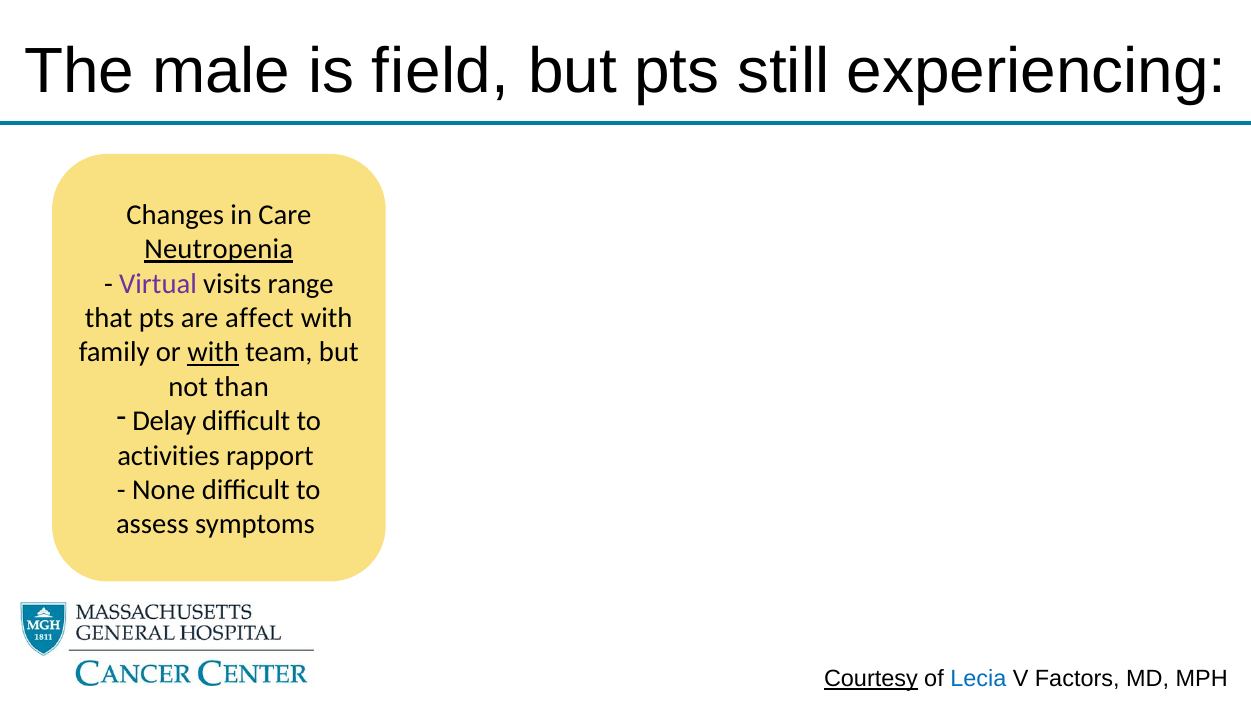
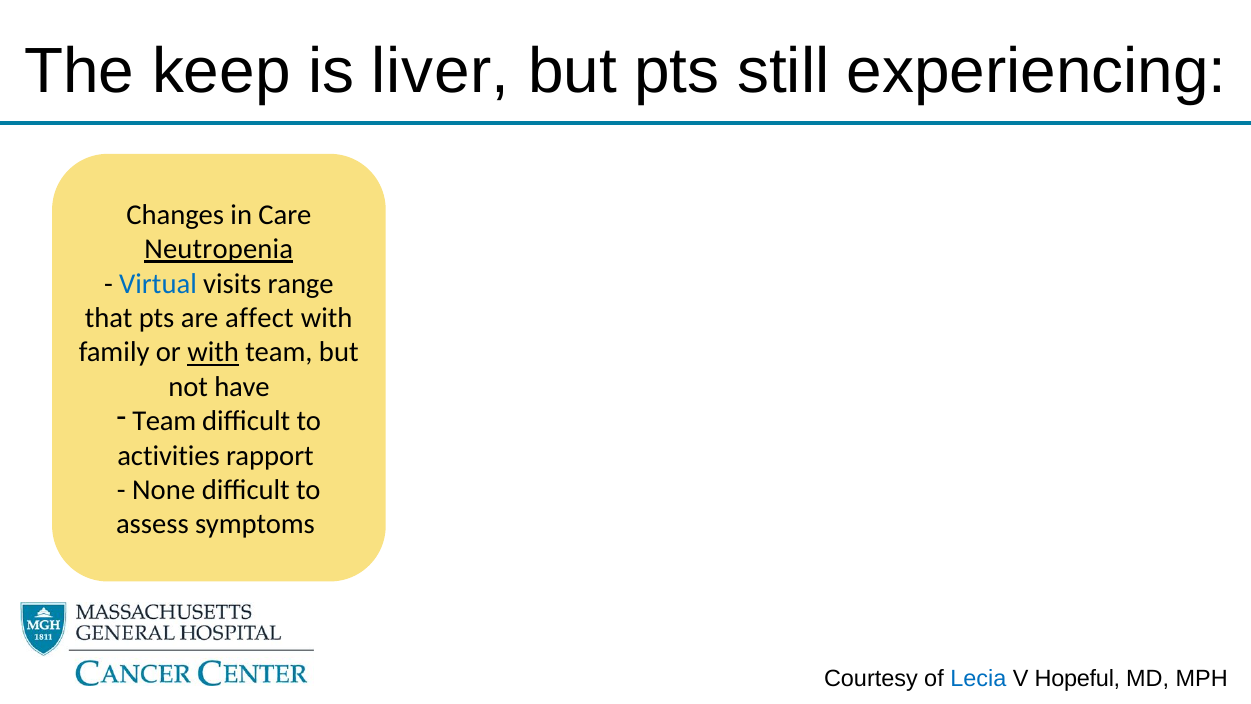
male: male -> keep
field: field -> liver
Virtual colour: purple -> blue
than: than -> have
Delay at (164, 421): Delay -> Team
Courtesy underline: present -> none
Factors: Factors -> Hopeful
